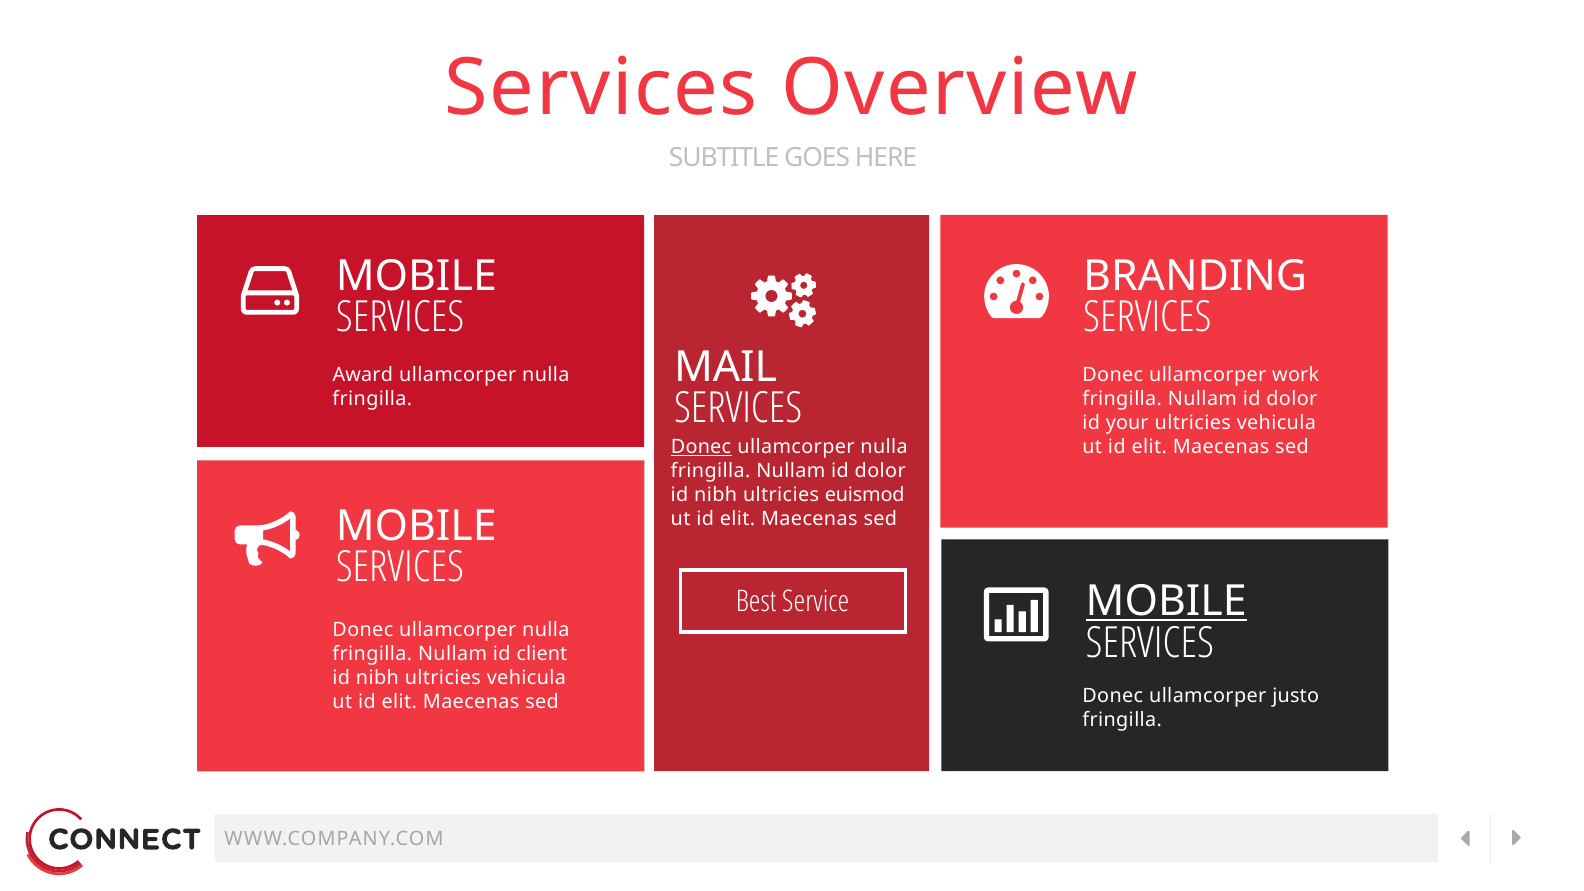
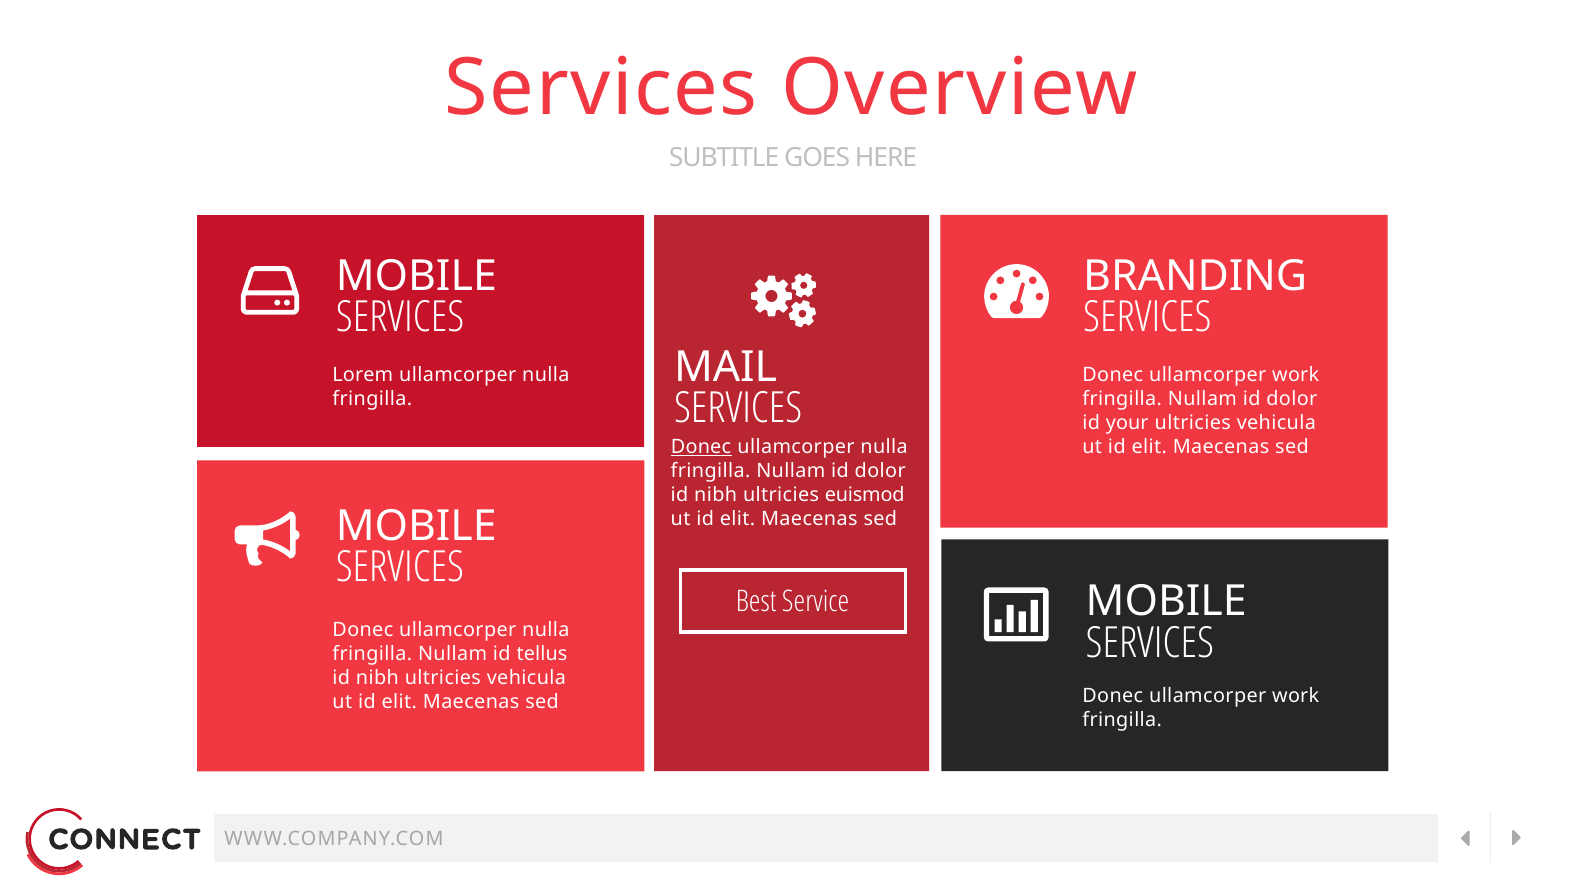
Award: Award -> Lorem
MOBILE at (1166, 602) underline: present -> none
client: client -> tellus
justo at (1296, 696): justo -> work
